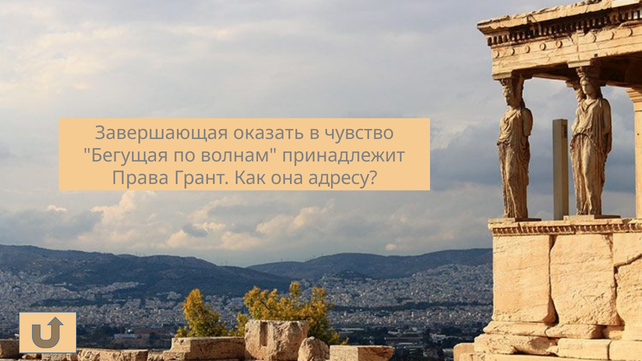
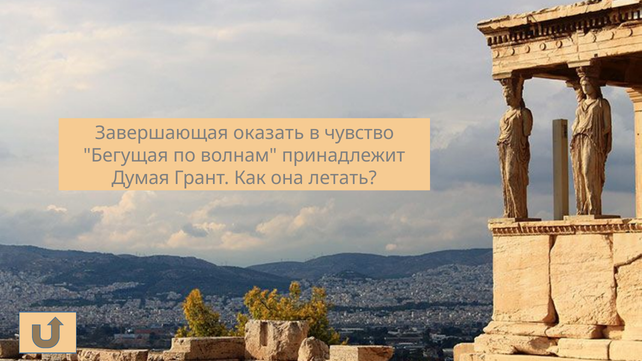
Права: Права -> Думая
адресу: адресу -> летать
